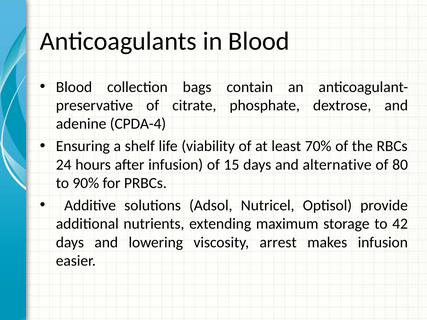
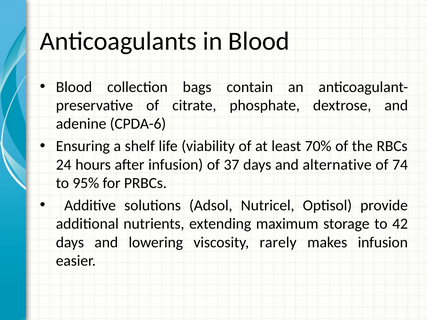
CPDA-4: CPDA-4 -> CPDA-6
15: 15 -> 37
80: 80 -> 74
90%: 90% -> 95%
arrest: arrest -> rarely
